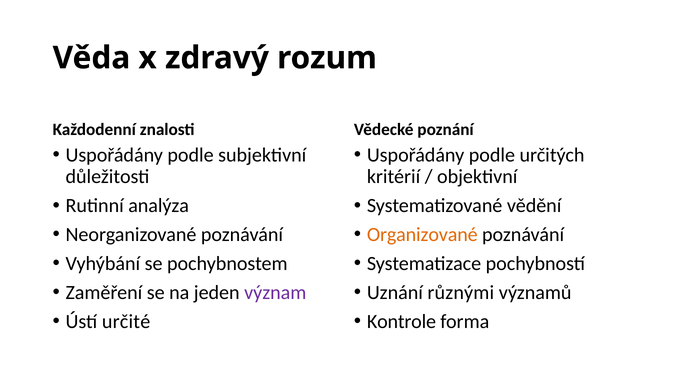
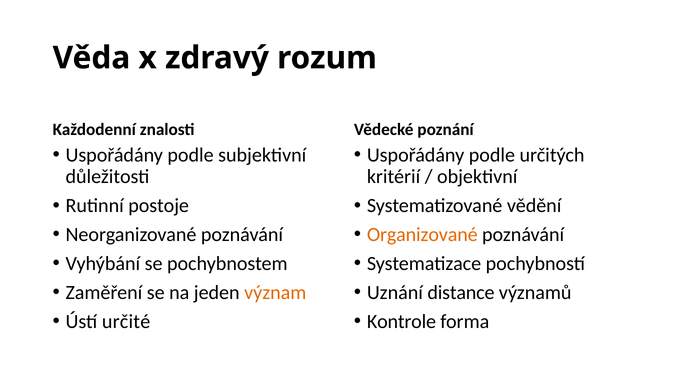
analýza: analýza -> postoje
význam colour: purple -> orange
různými: různými -> distance
